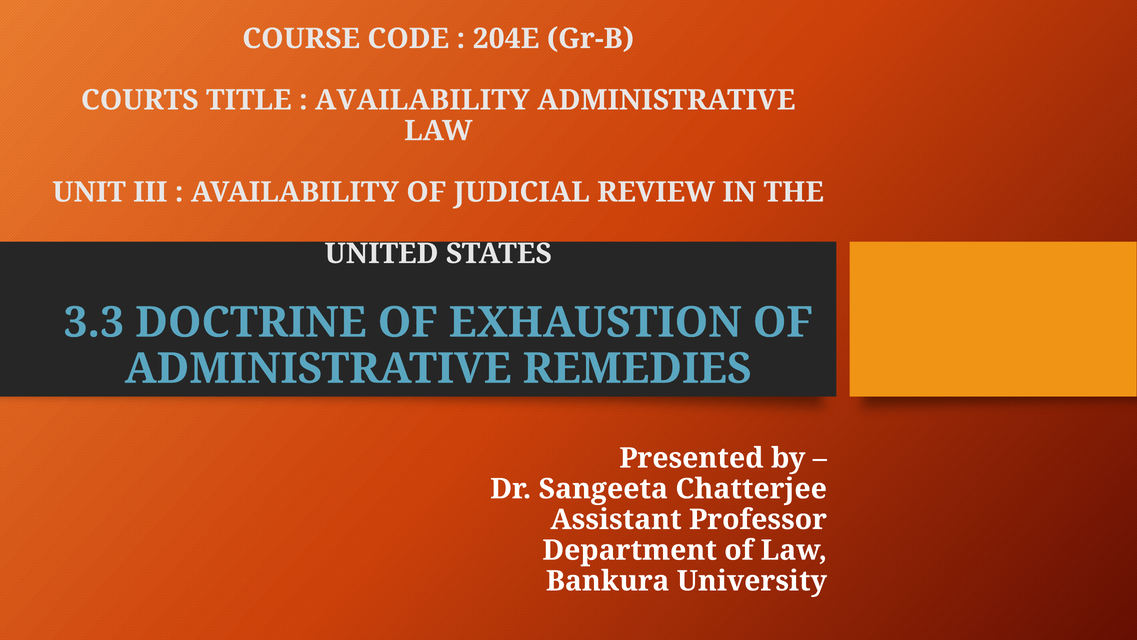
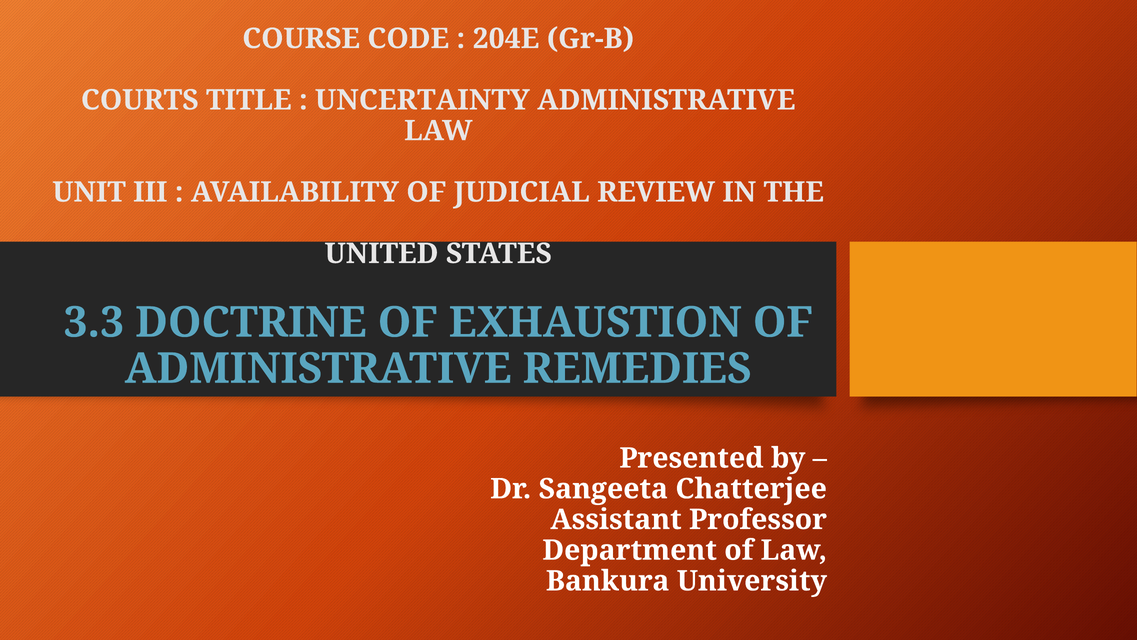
AVAILABILITY at (422, 100): AVAILABILITY -> UNCERTAINTY
